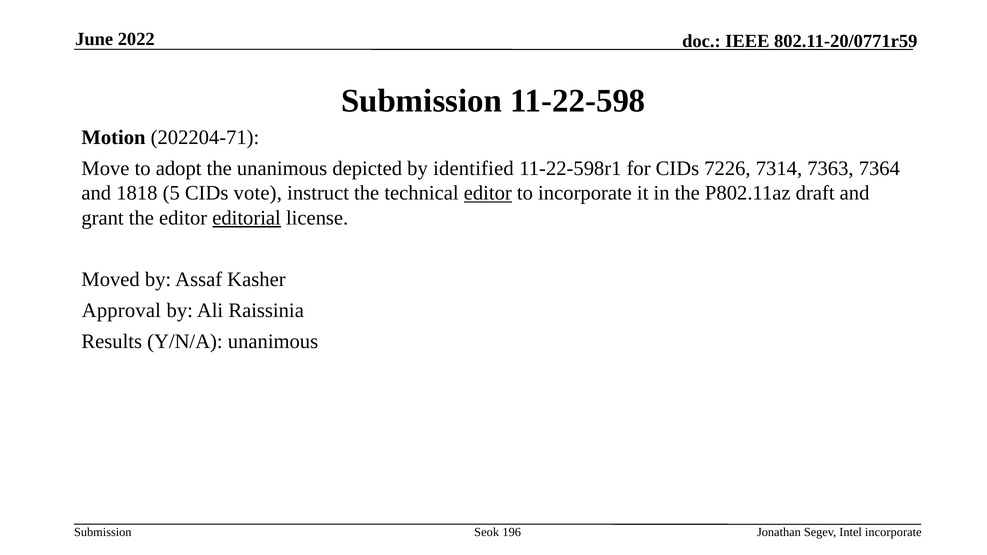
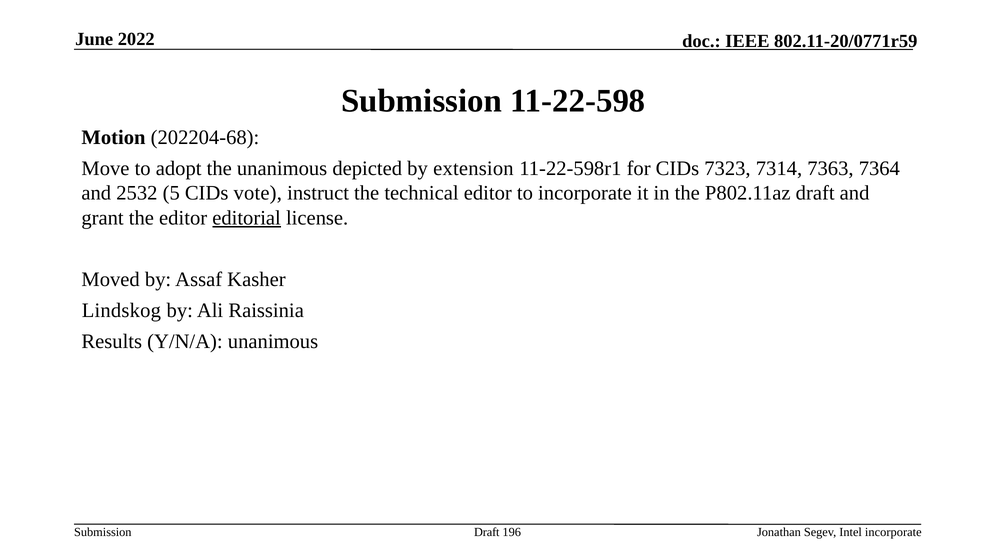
202204-71: 202204-71 -> 202204-68
identified: identified -> extension
7226: 7226 -> 7323
1818: 1818 -> 2532
editor at (488, 193) underline: present -> none
Approval: Approval -> Lindskog
Seok at (487, 532): Seok -> Draft
